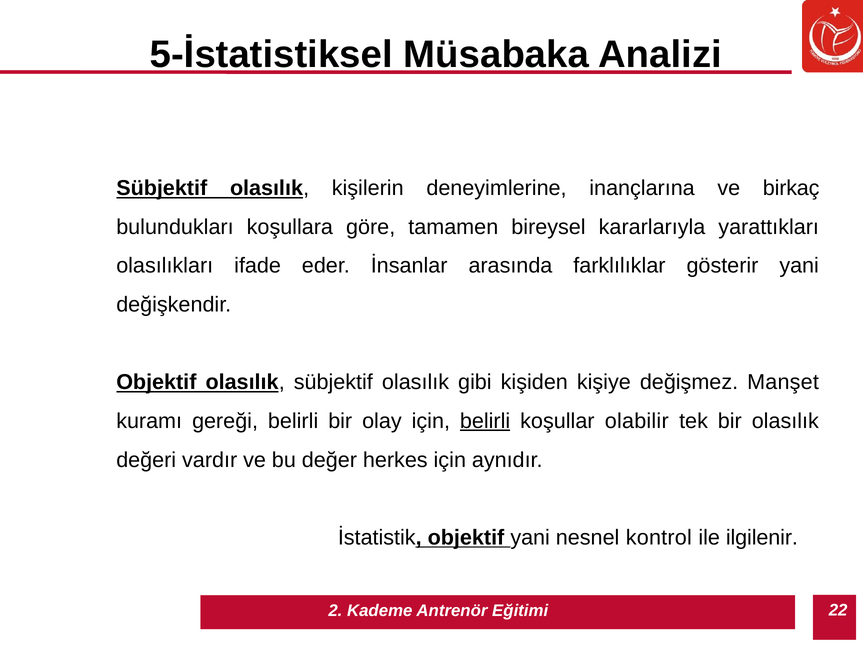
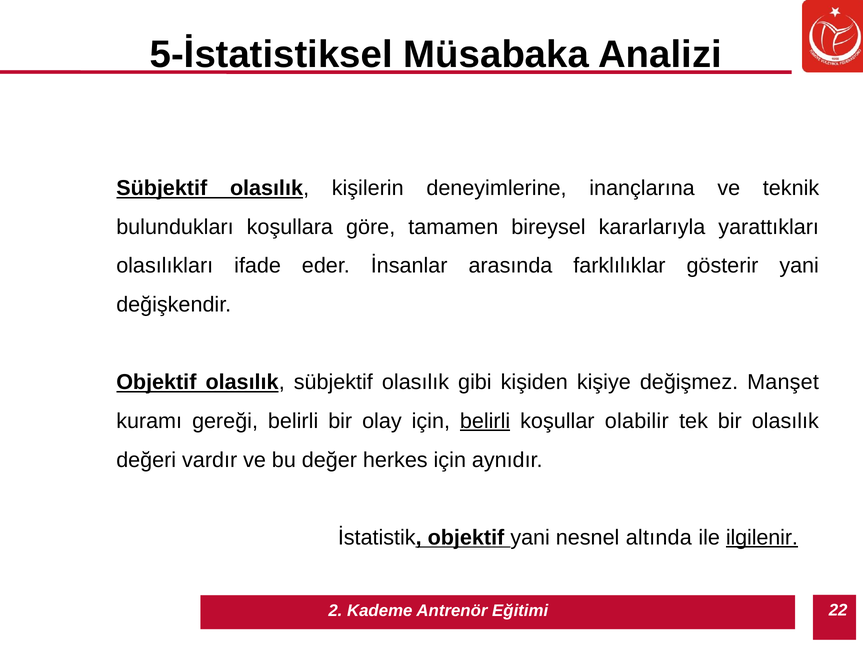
birkaç: birkaç -> teknik
kontrol: kontrol -> altında
ilgilenir underline: none -> present
